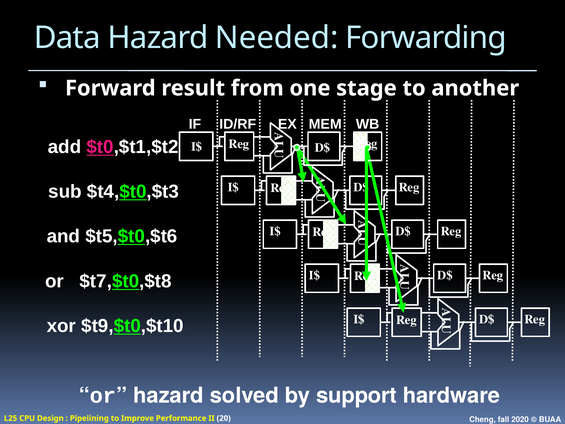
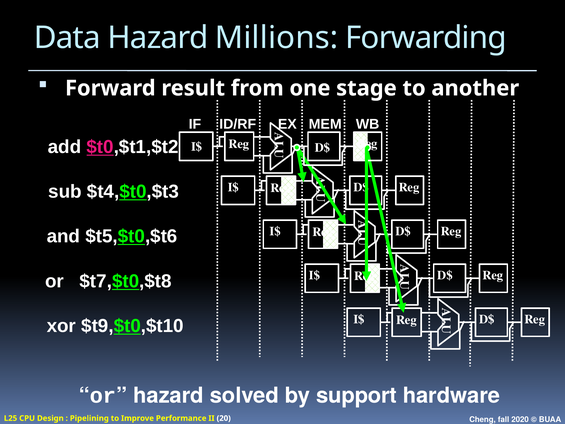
Needed: Needed -> Millions
